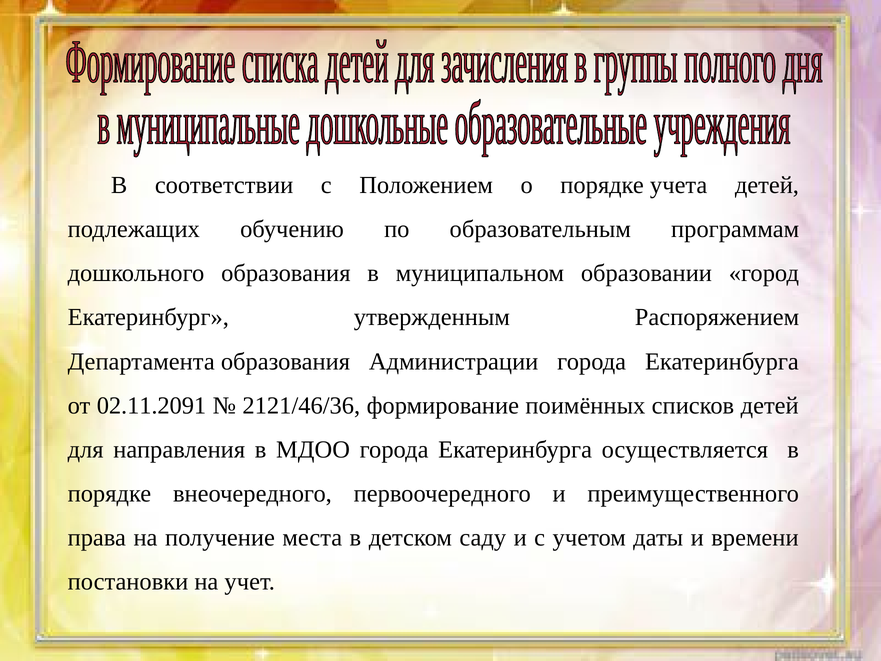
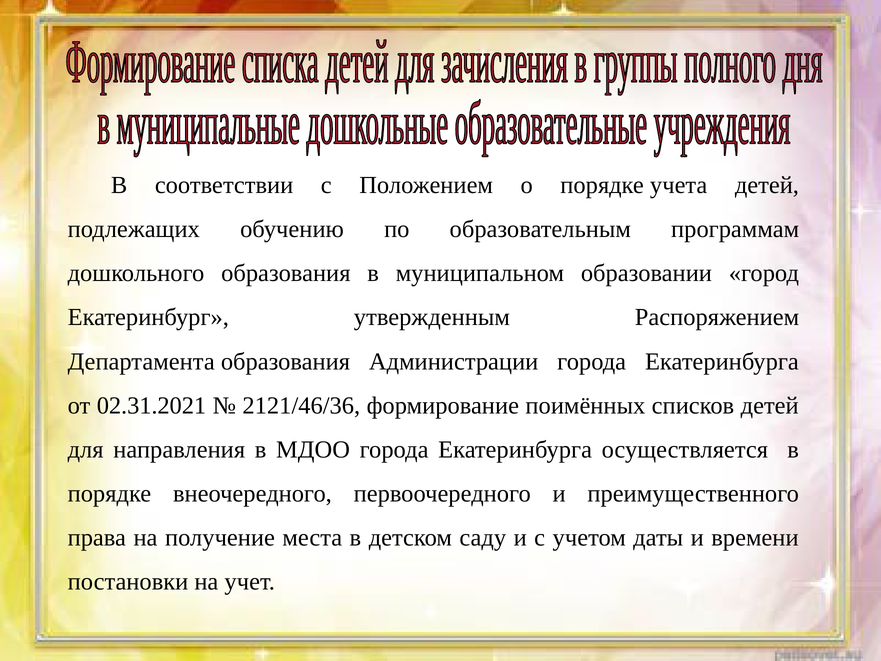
02.11.2091: 02.11.2091 -> 02.31.2021
